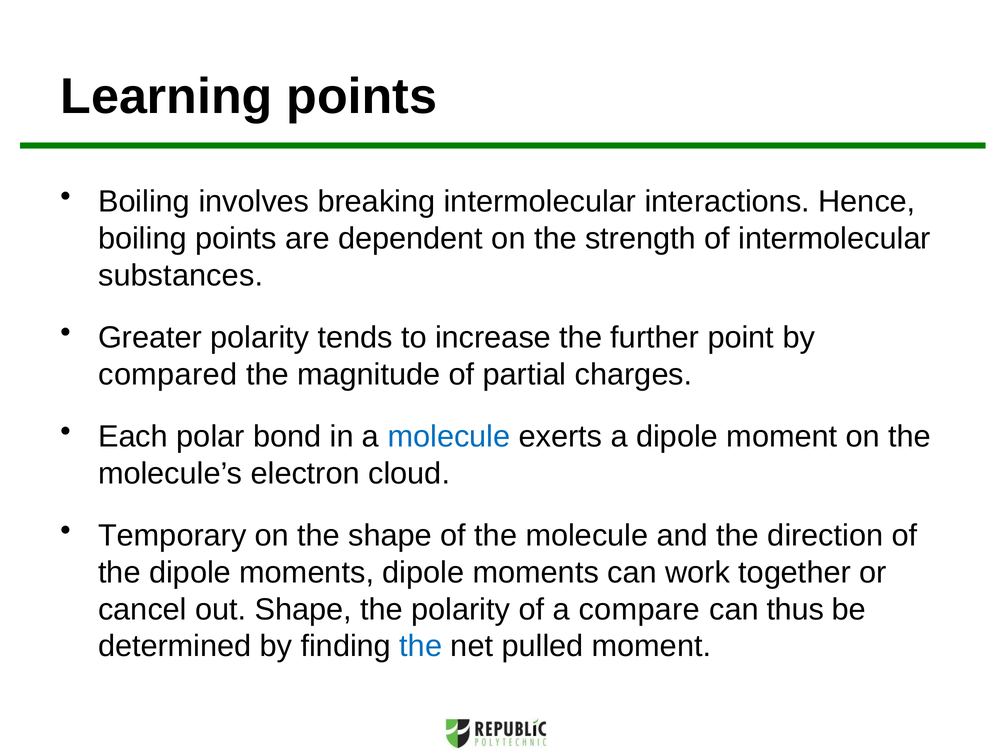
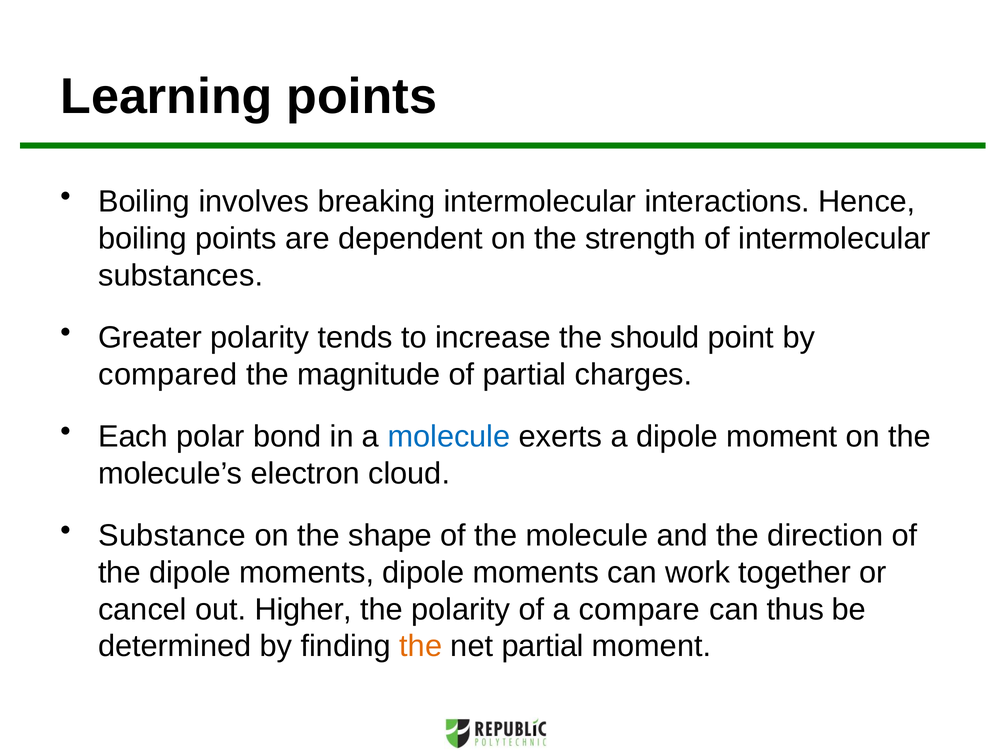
further: further -> should
Temporary: Temporary -> Substance
out Shape: Shape -> Higher
the at (421, 646) colour: blue -> orange
net pulled: pulled -> partial
